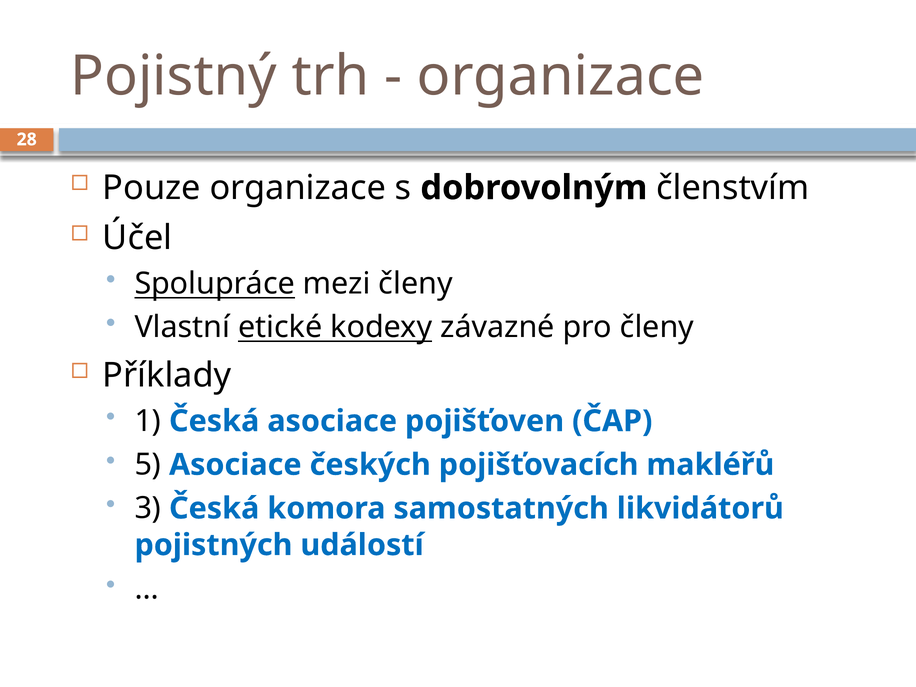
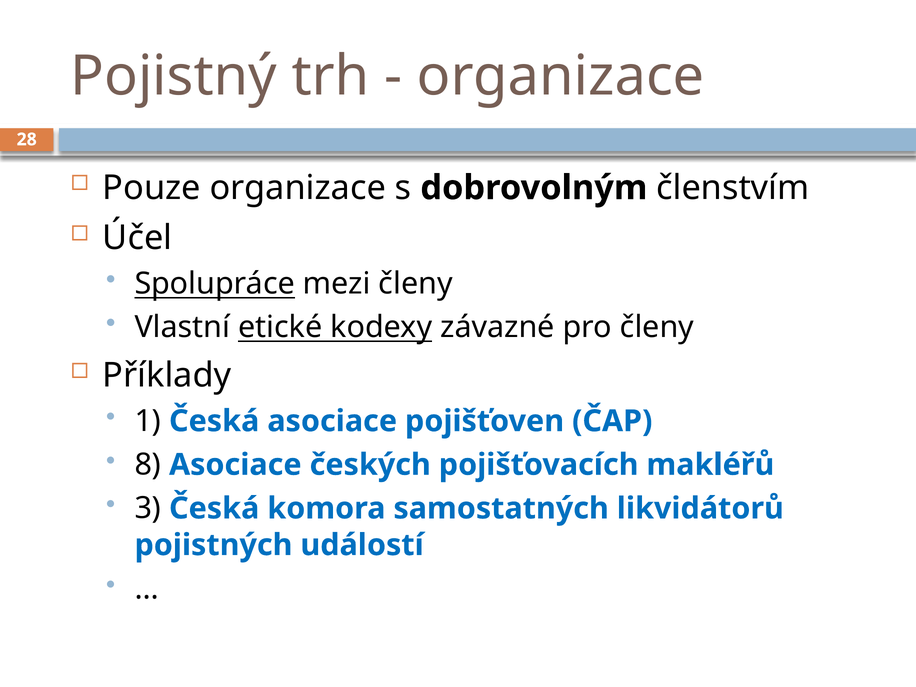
5: 5 -> 8
